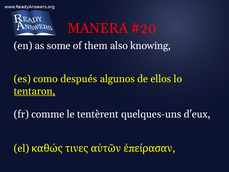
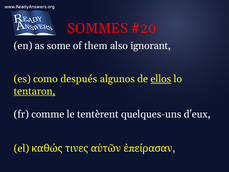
MANERA: MANERA -> SOMMES
knowing: knowing -> ignorant
ellos underline: none -> present
